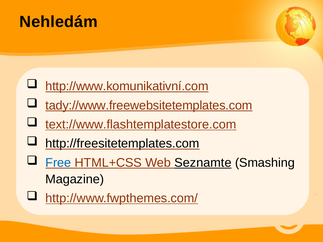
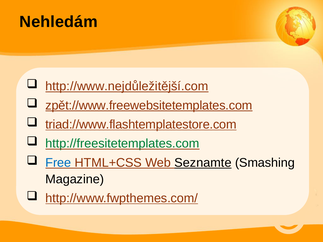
http://www.komunikativní.com: http://www.komunikativní.com -> http://www.nejdůležitější.com
tady://www.freewebsitetemplates.com: tady://www.freewebsitetemplates.com -> zpět://www.freewebsitetemplates.com
text://www.flashtemplatestore.com: text://www.flashtemplatestore.com -> triad://www.flashtemplatestore.com
http://freesitetemplates.com colour: black -> green
